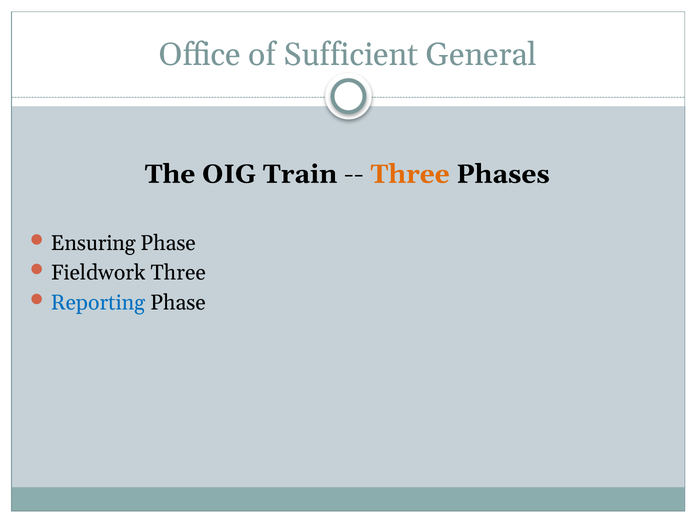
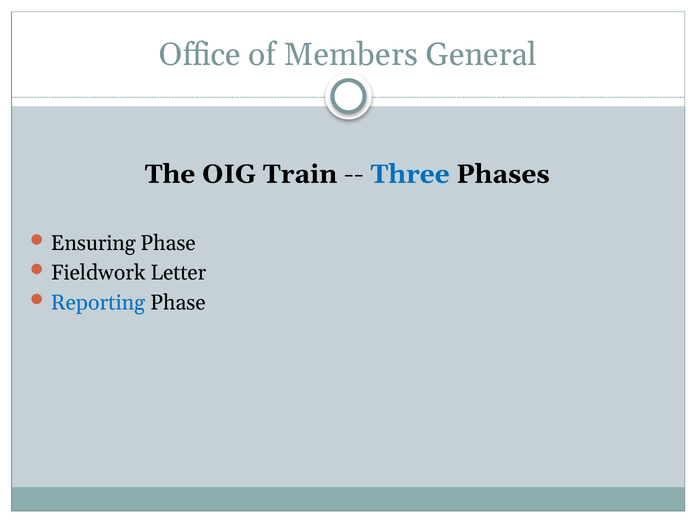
Sufficient: Sufficient -> Members
Three at (410, 174) colour: orange -> blue
Fieldwork Three: Three -> Letter
